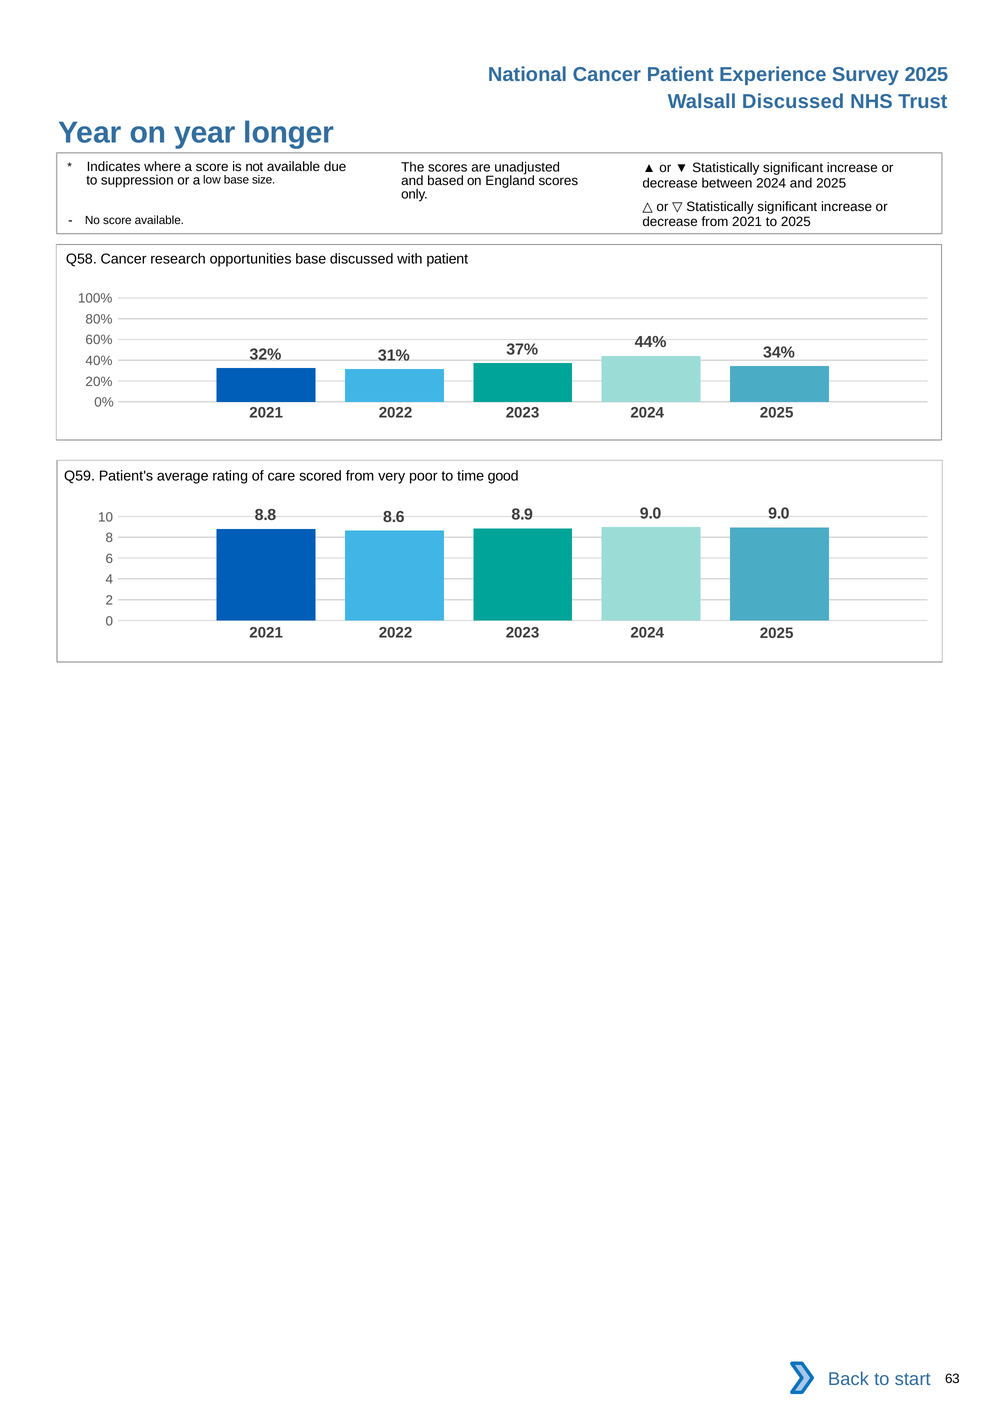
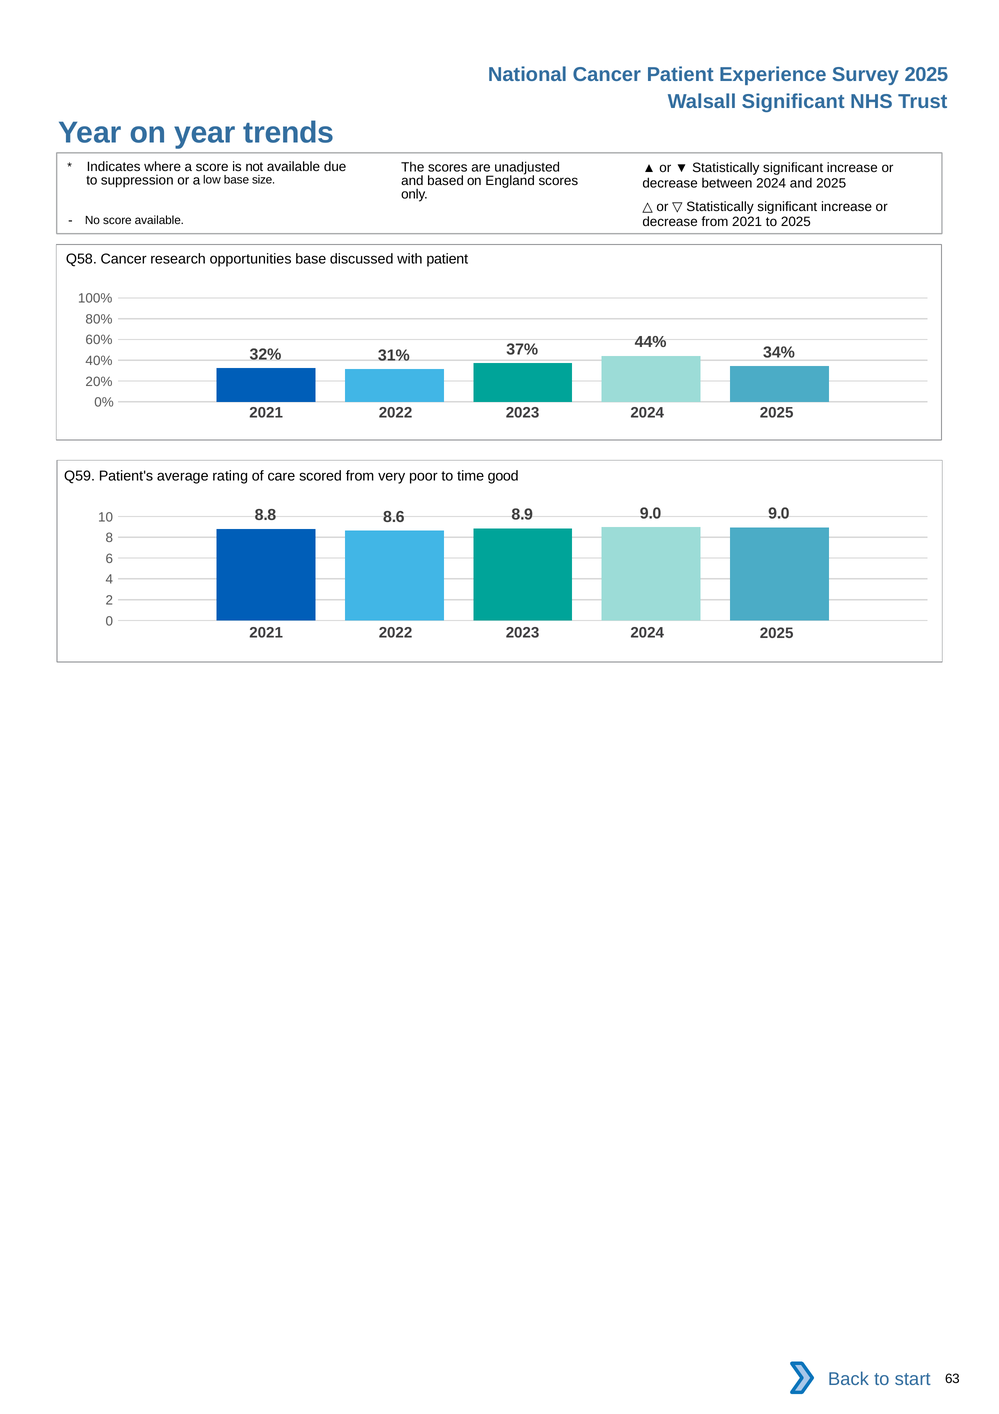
Walsall Discussed: Discussed -> Significant
longer: longer -> trends
